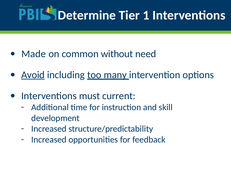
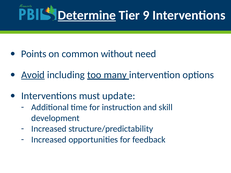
Determine underline: none -> present
1: 1 -> 9
Made: Made -> Points
current: current -> update
